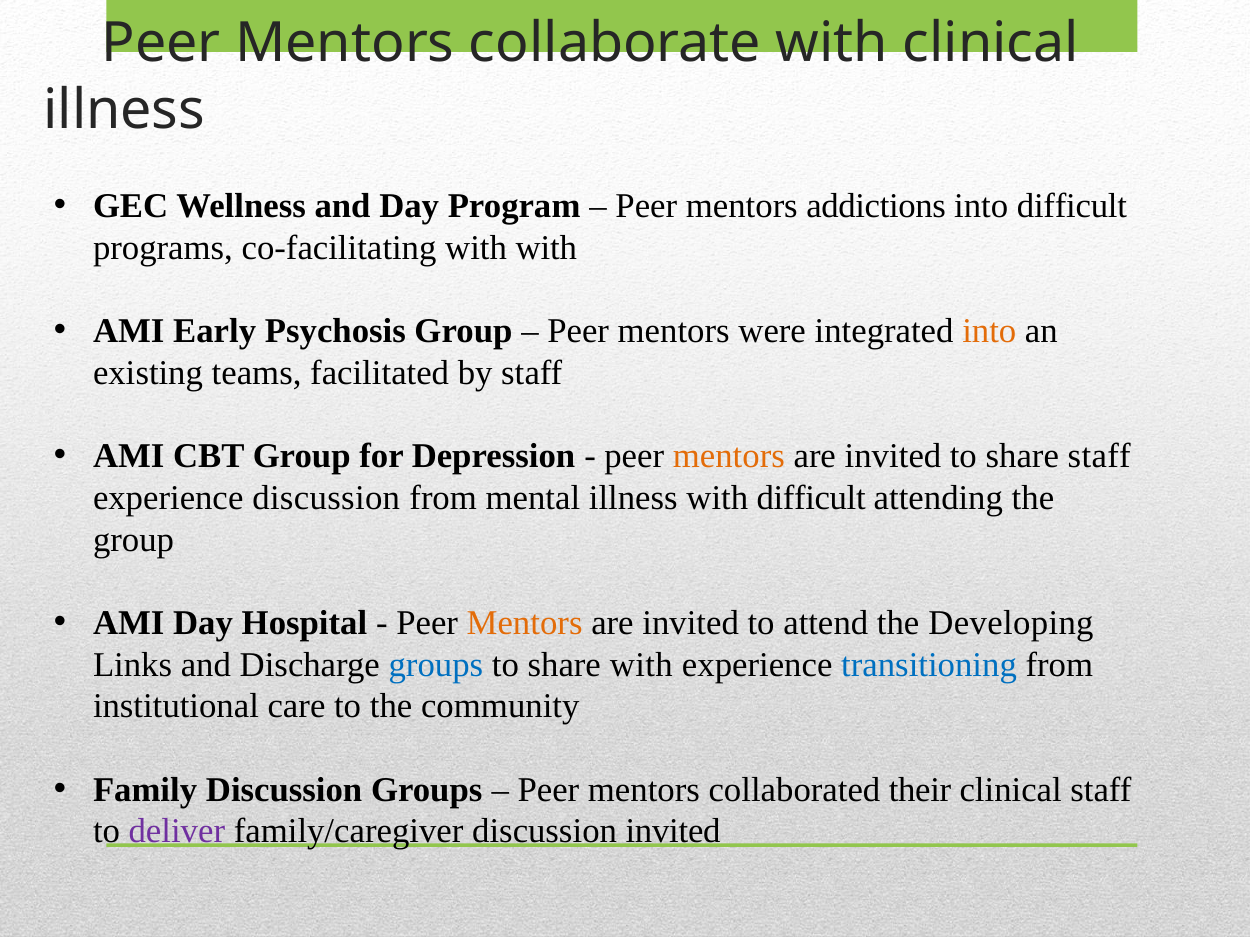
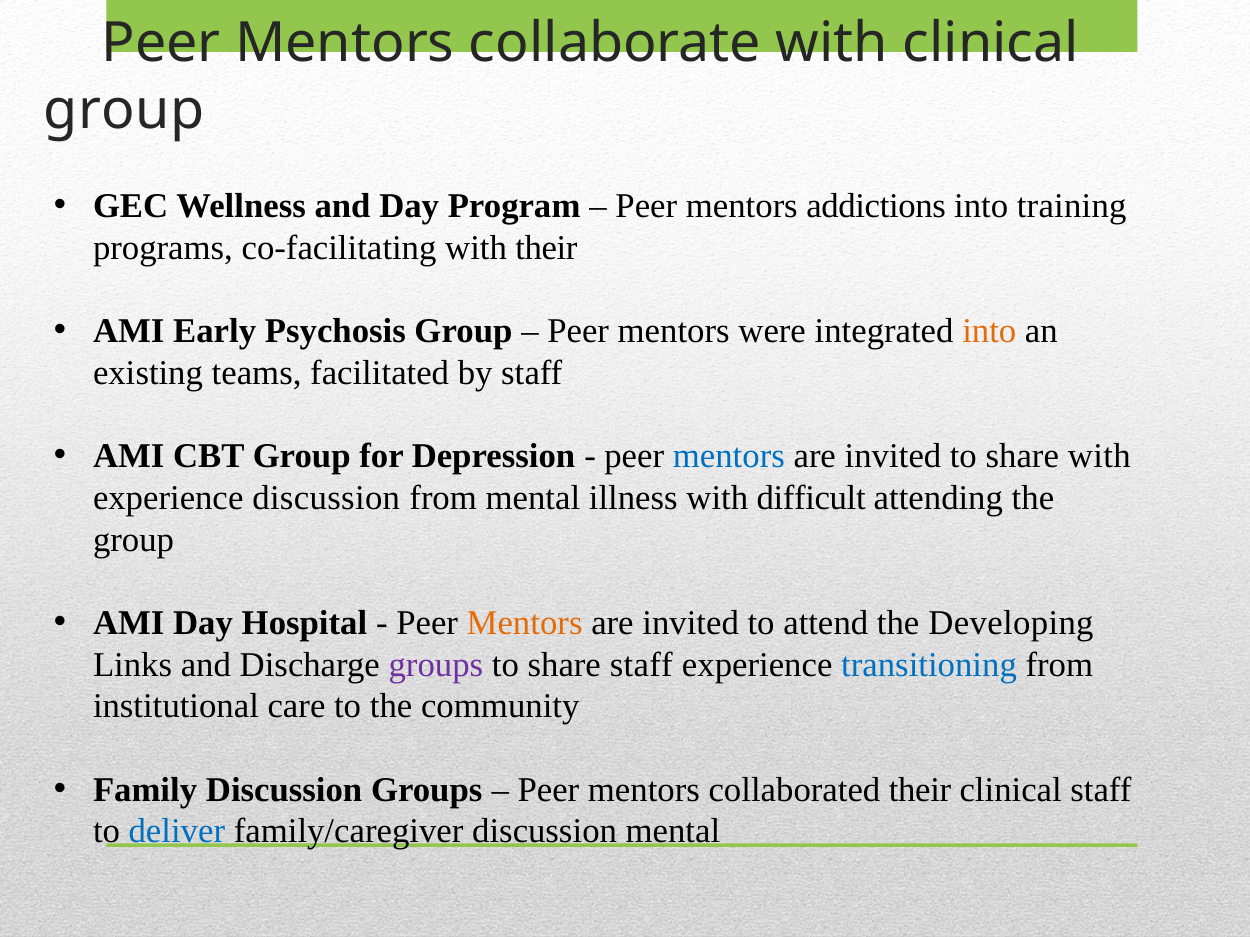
illness at (124, 110): illness -> group
into difficult: difficult -> training
with with: with -> their
mentors at (729, 457) colour: orange -> blue
share staff: staff -> with
groups at (436, 665) colour: blue -> purple
share with: with -> staff
deliver colour: purple -> blue
discussion invited: invited -> mental
